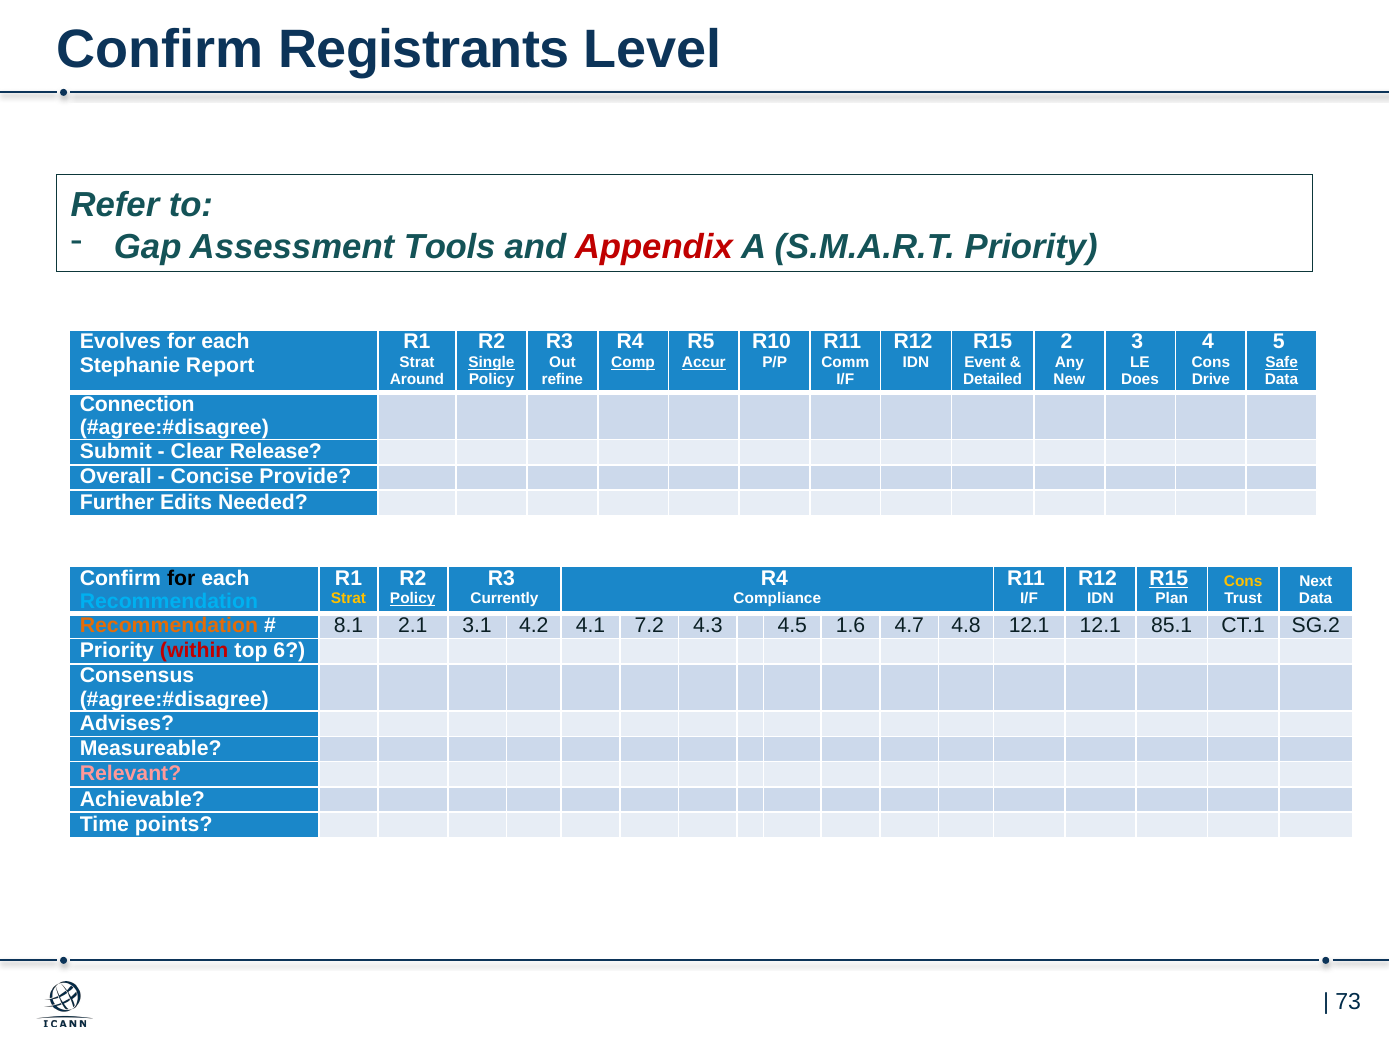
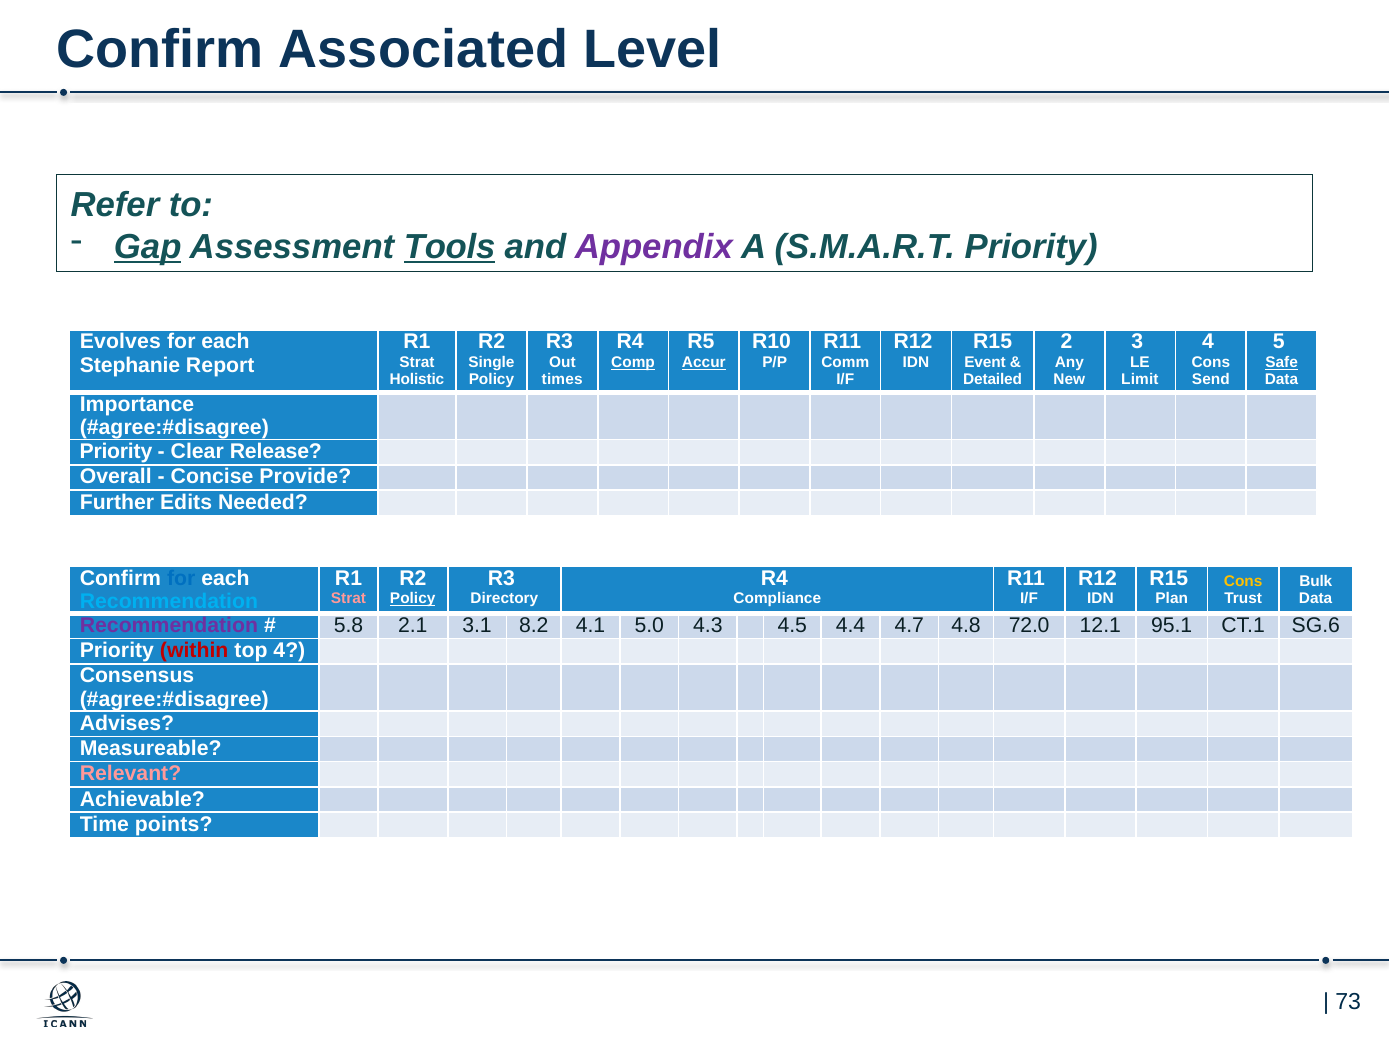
Registrants: Registrants -> Associated
Gap underline: none -> present
Tools underline: none -> present
Appendix colour: red -> purple
Single underline: present -> none
Around: Around -> Holistic
refine: refine -> times
Does: Does -> Limit
Drive: Drive -> Send
Connection: Connection -> Importance
Submit at (116, 451): Submit -> Priority
R15 at (1169, 578) underline: present -> none
for at (181, 578) colour: black -> blue
Next: Next -> Bulk
Strat at (349, 598) colour: yellow -> pink
Currently: Currently -> Directory
Recommendation at (169, 625) colour: orange -> purple
8.1: 8.1 -> 5.8
4.2: 4.2 -> 8.2
7.2: 7.2 -> 5.0
1.6: 1.6 -> 4.4
4.8 12.1: 12.1 -> 72.0
85.1: 85.1 -> 95.1
SG.2: SG.2 -> SG.6
top 6: 6 -> 4
